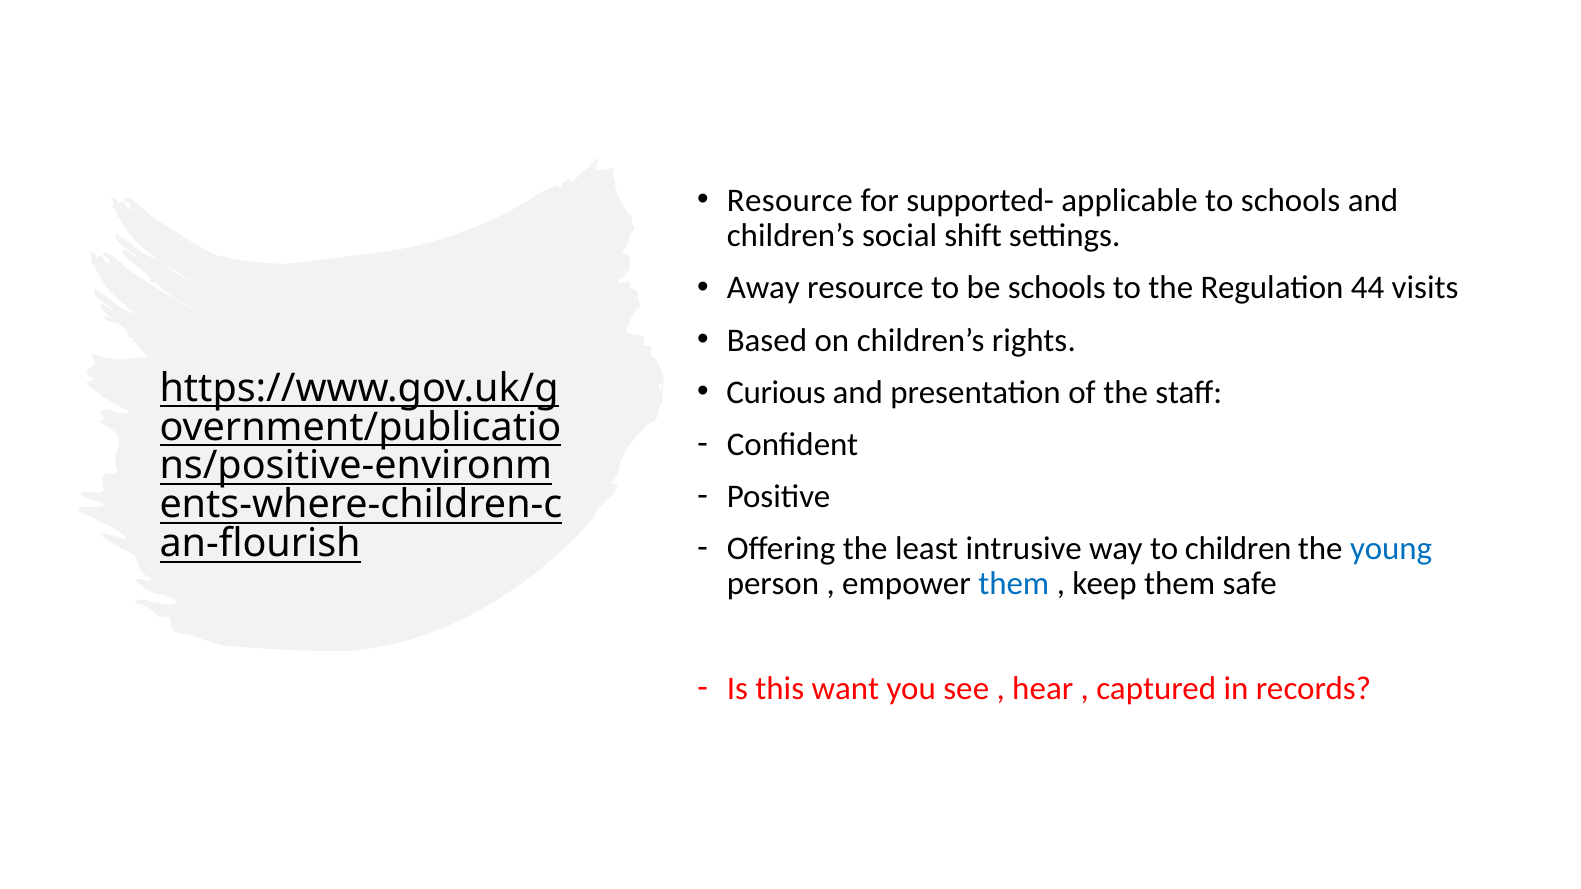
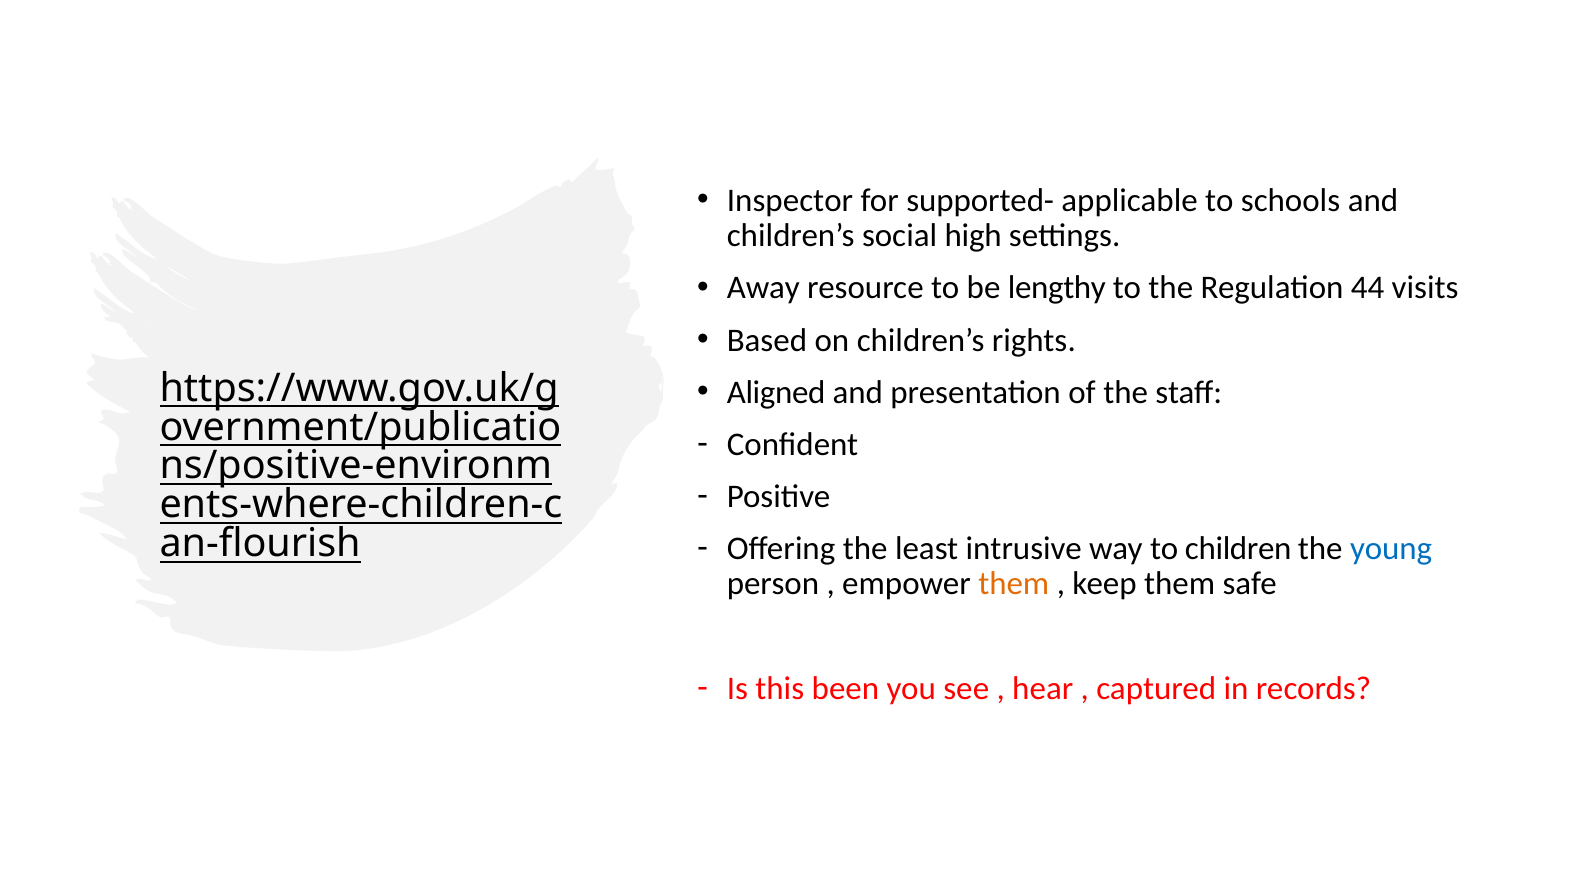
Resource at (790, 200): Resource -> Inspector
shift: shift -> high
be schools: schools -> lengthy
Curious: Curious -> Aligned
them at (1014, 584) colour: blue -> orange
want: want -> been
